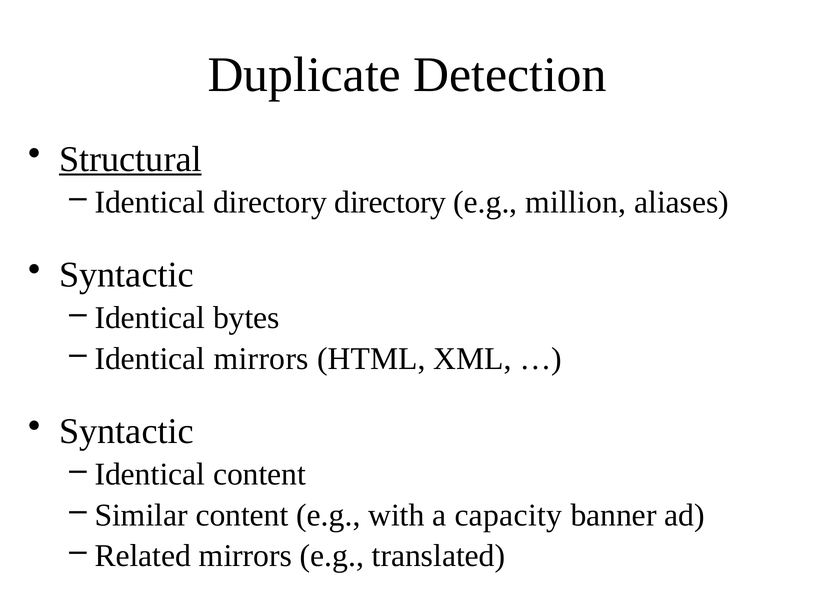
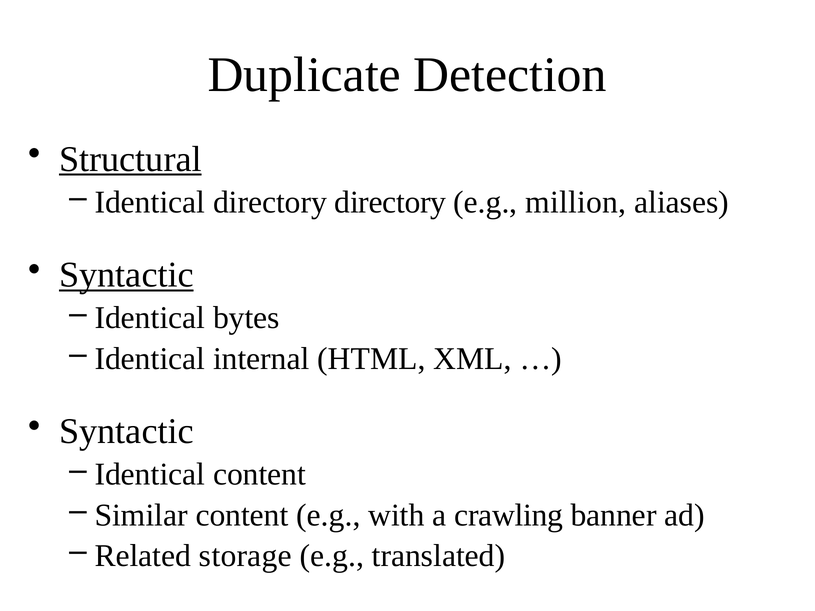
Syntactic at (126, 275) underline: none -> present
Identical mirrors: mirrors -> internal
capacity: capacity -> crawling
Related mirrors: mirrors -> storage
